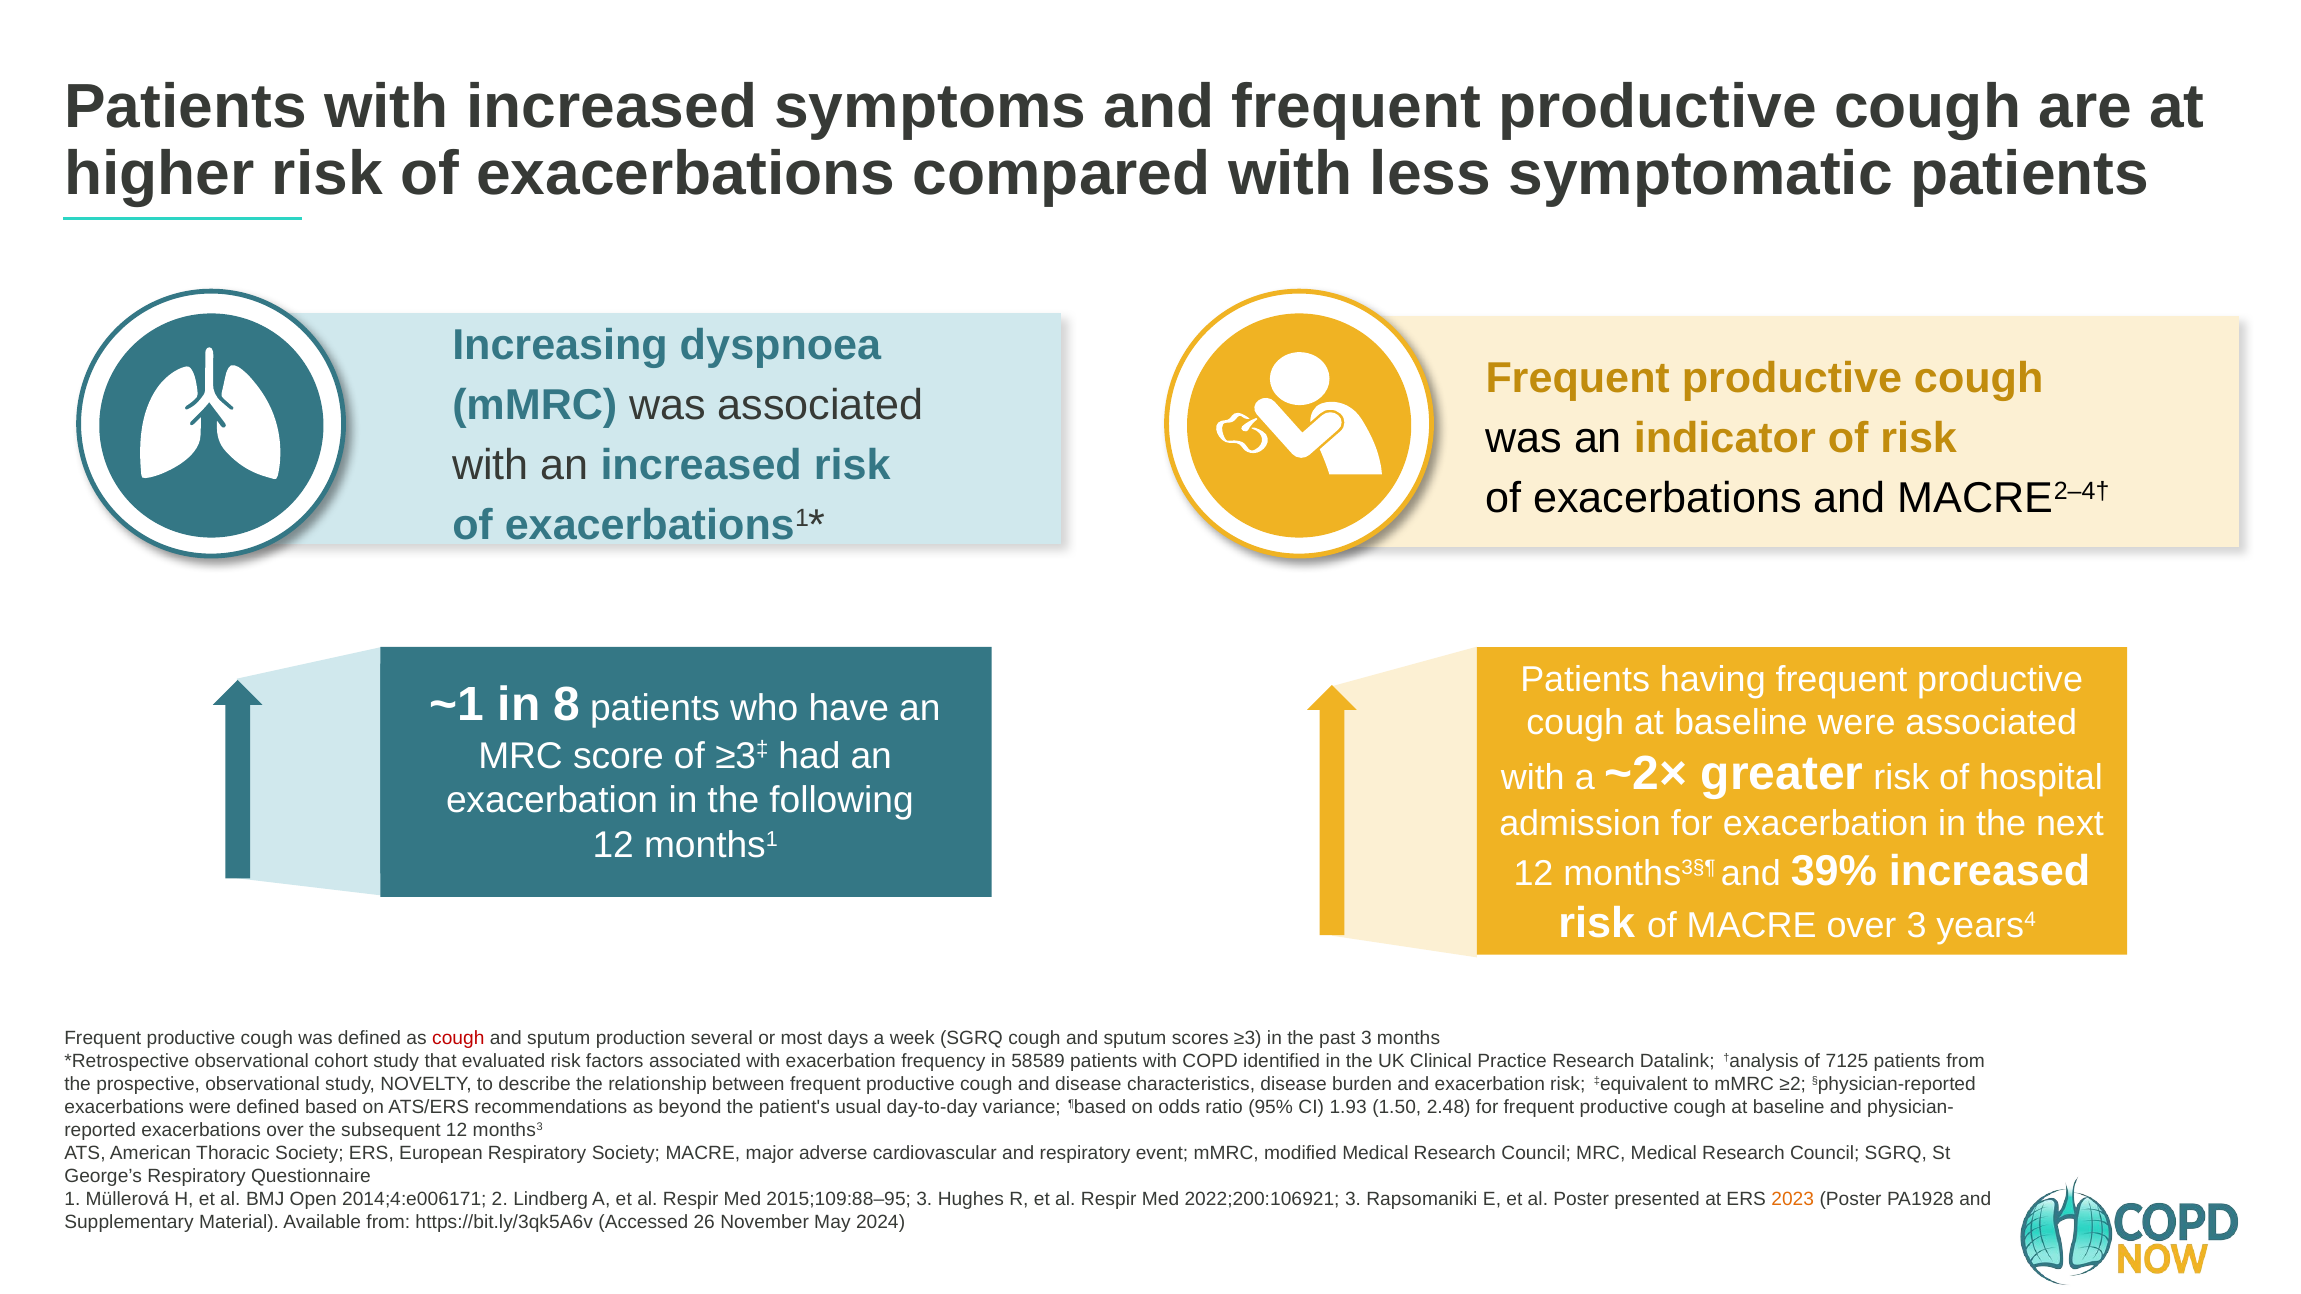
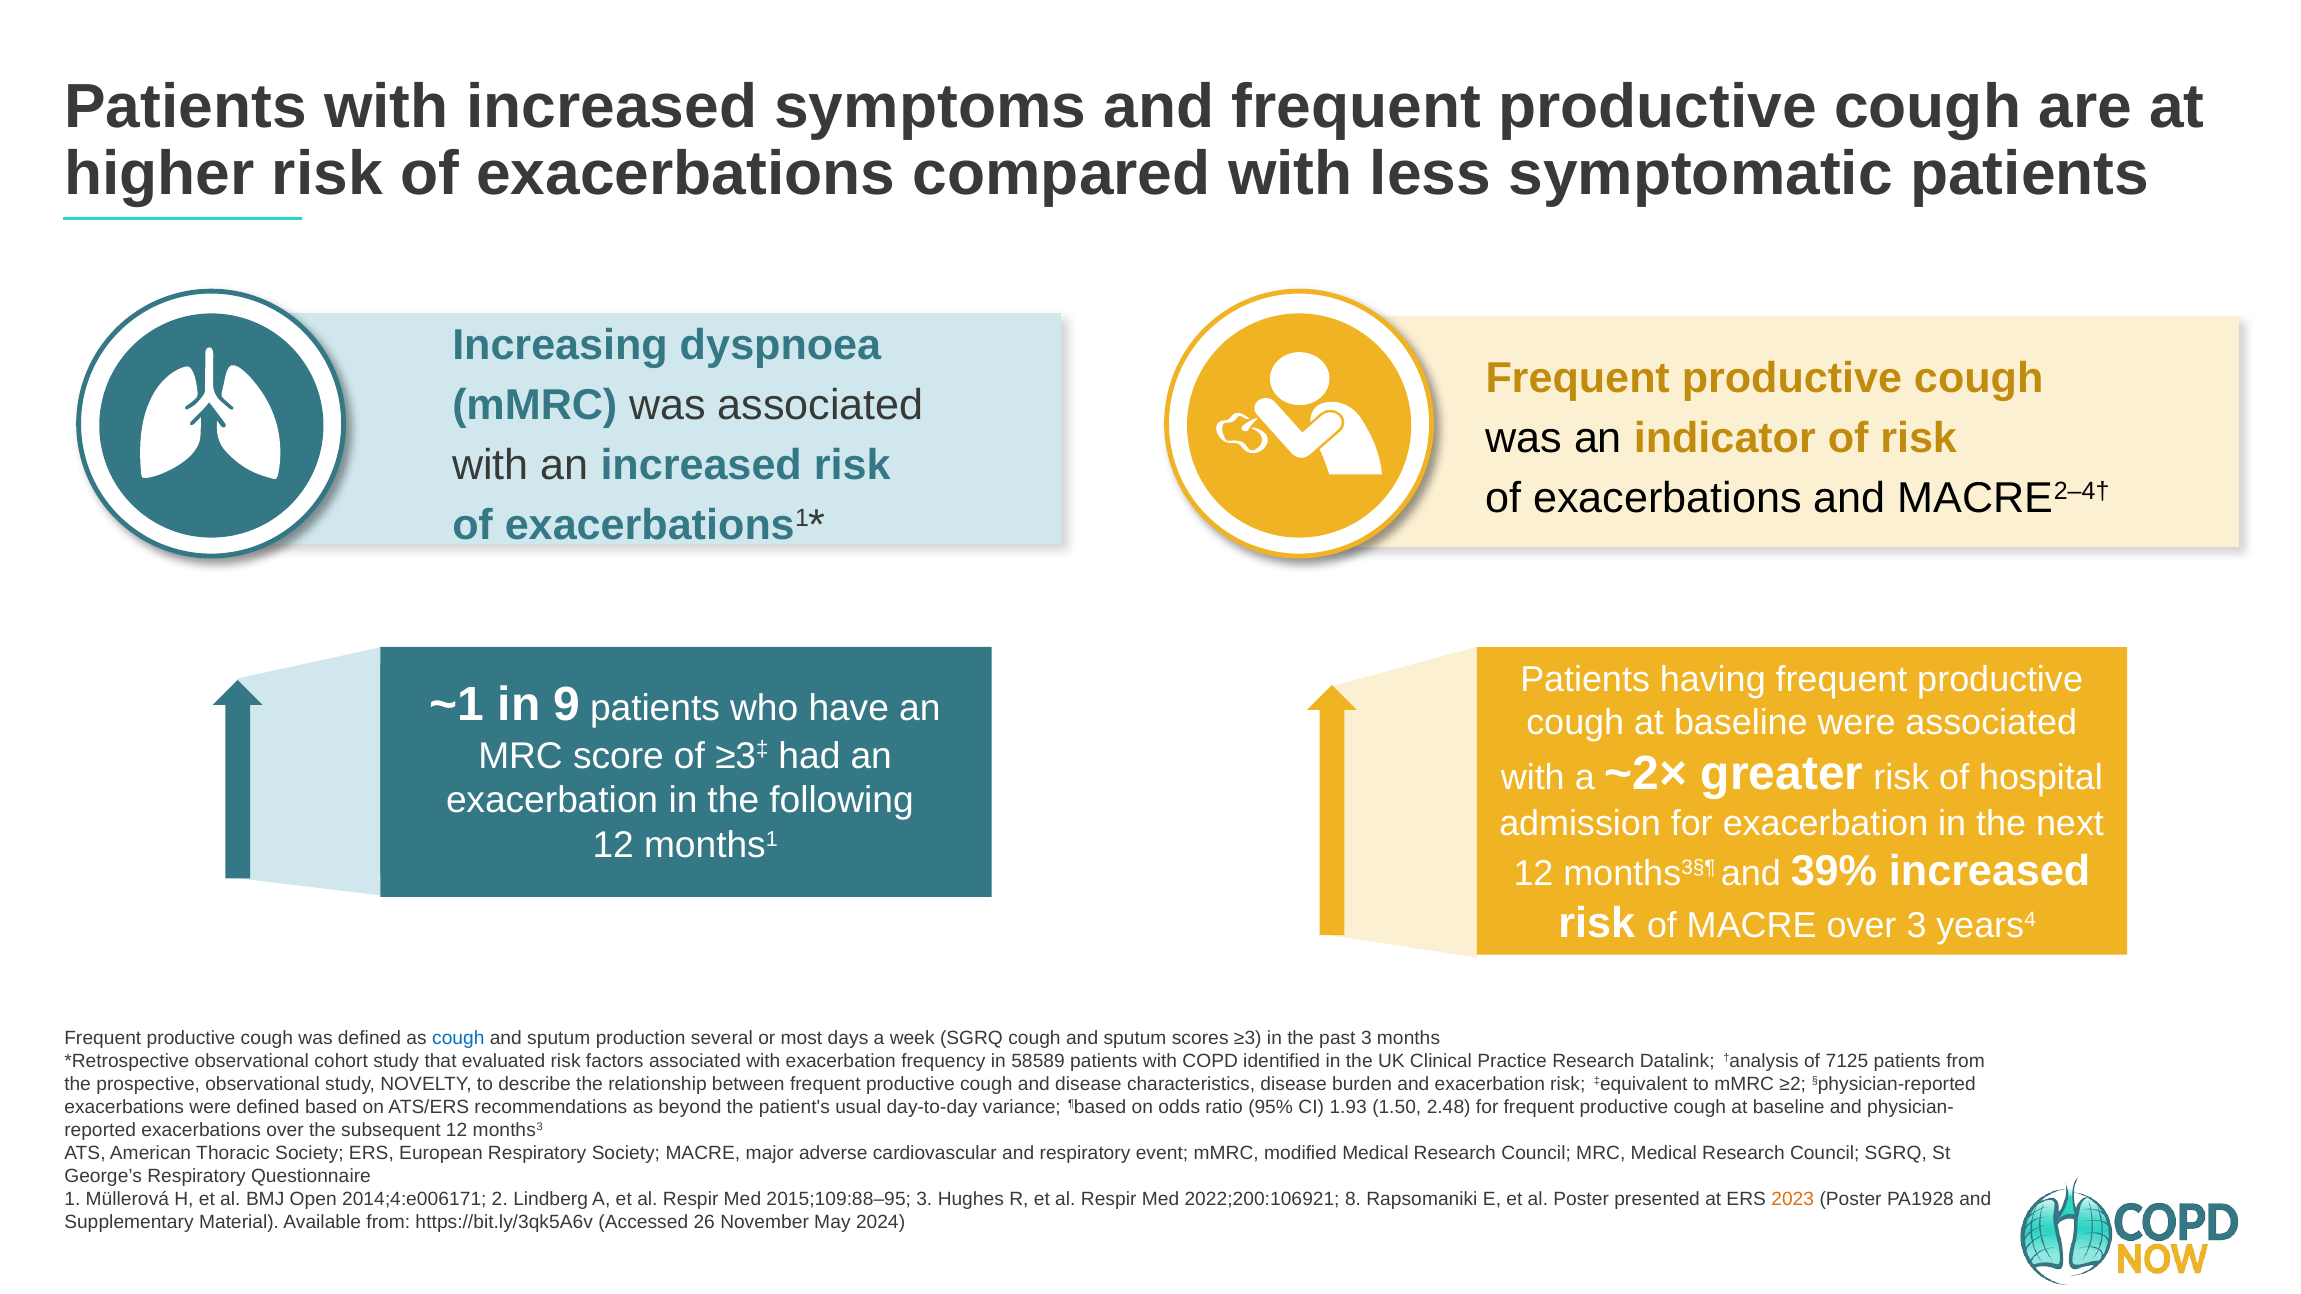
8: 8 -> 9
cough at (458, 1038) colour: red -> blue
2022;200:106921 3: 3 -> 8
